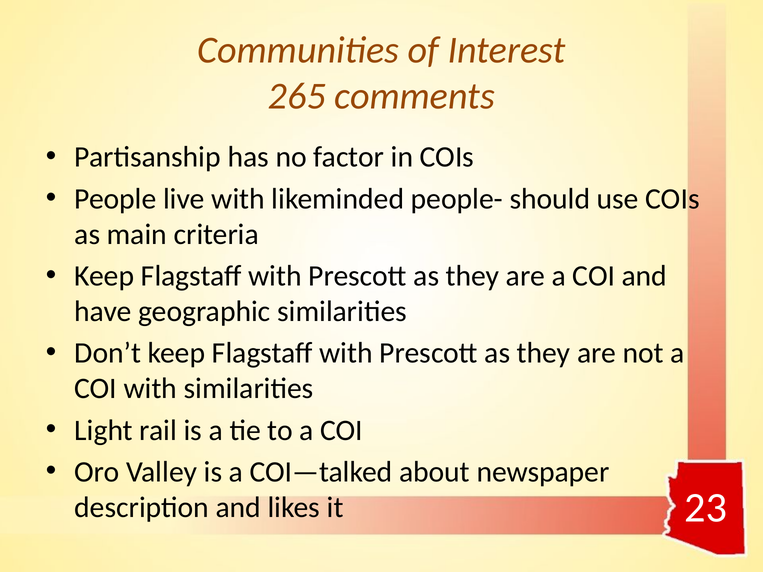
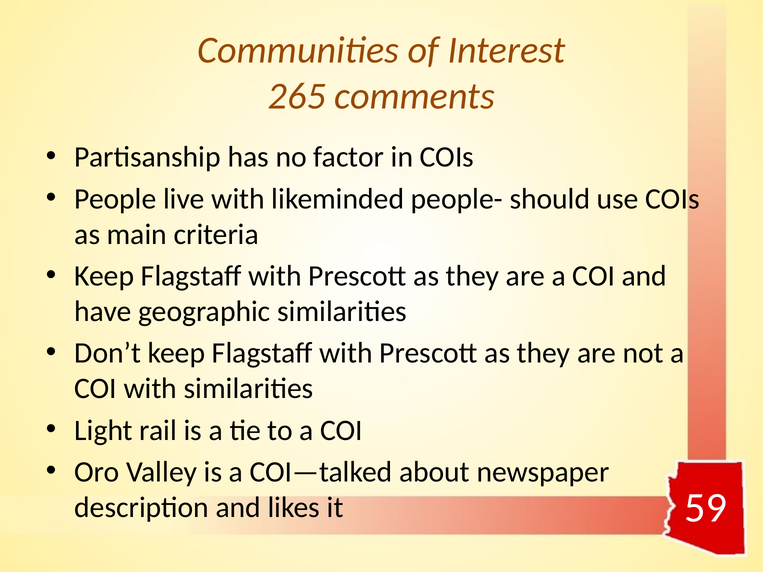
23: 23 -> 59
